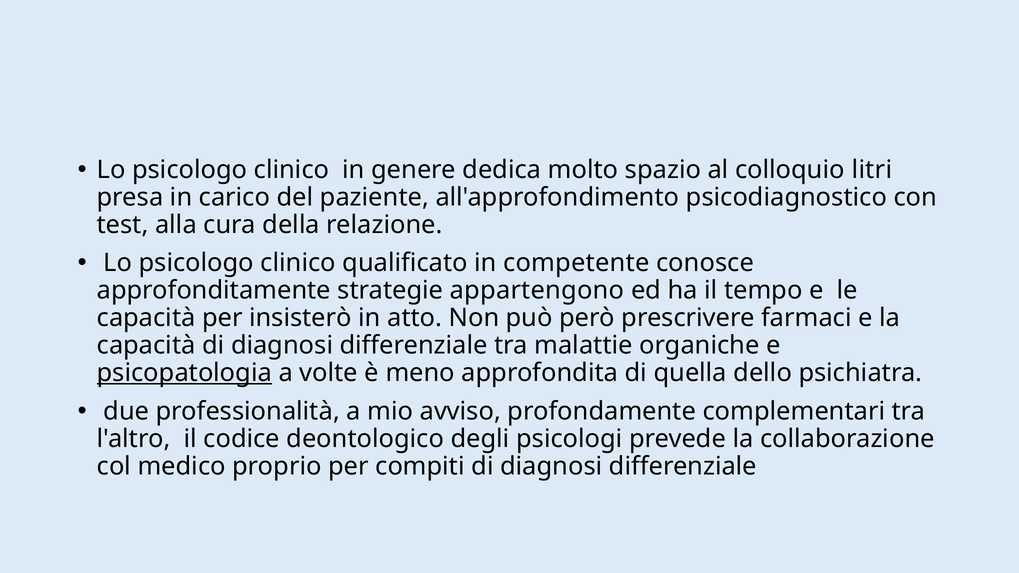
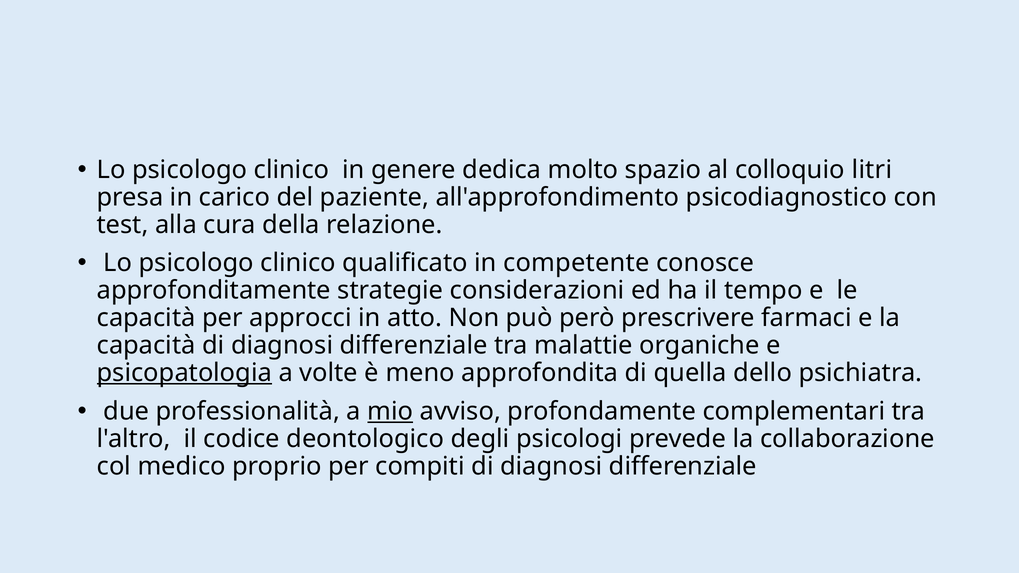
appartengono: appartengono -> considerazioni
insisterò: insisterò -> approcci
mio underline: none -> present
